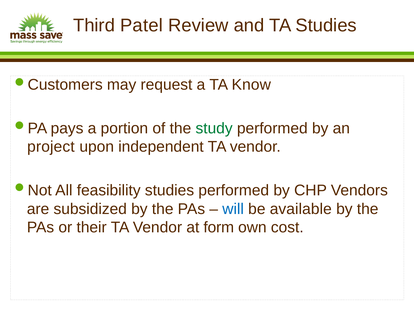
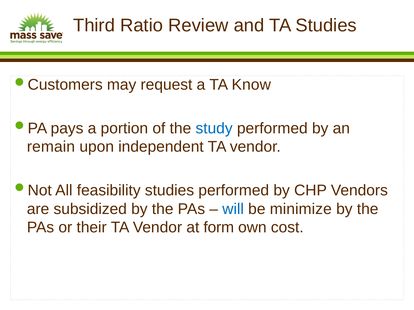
Patel: Patel -> Ratio
study colour: green -> blue
project: project -> remain
available: available -> minimize
